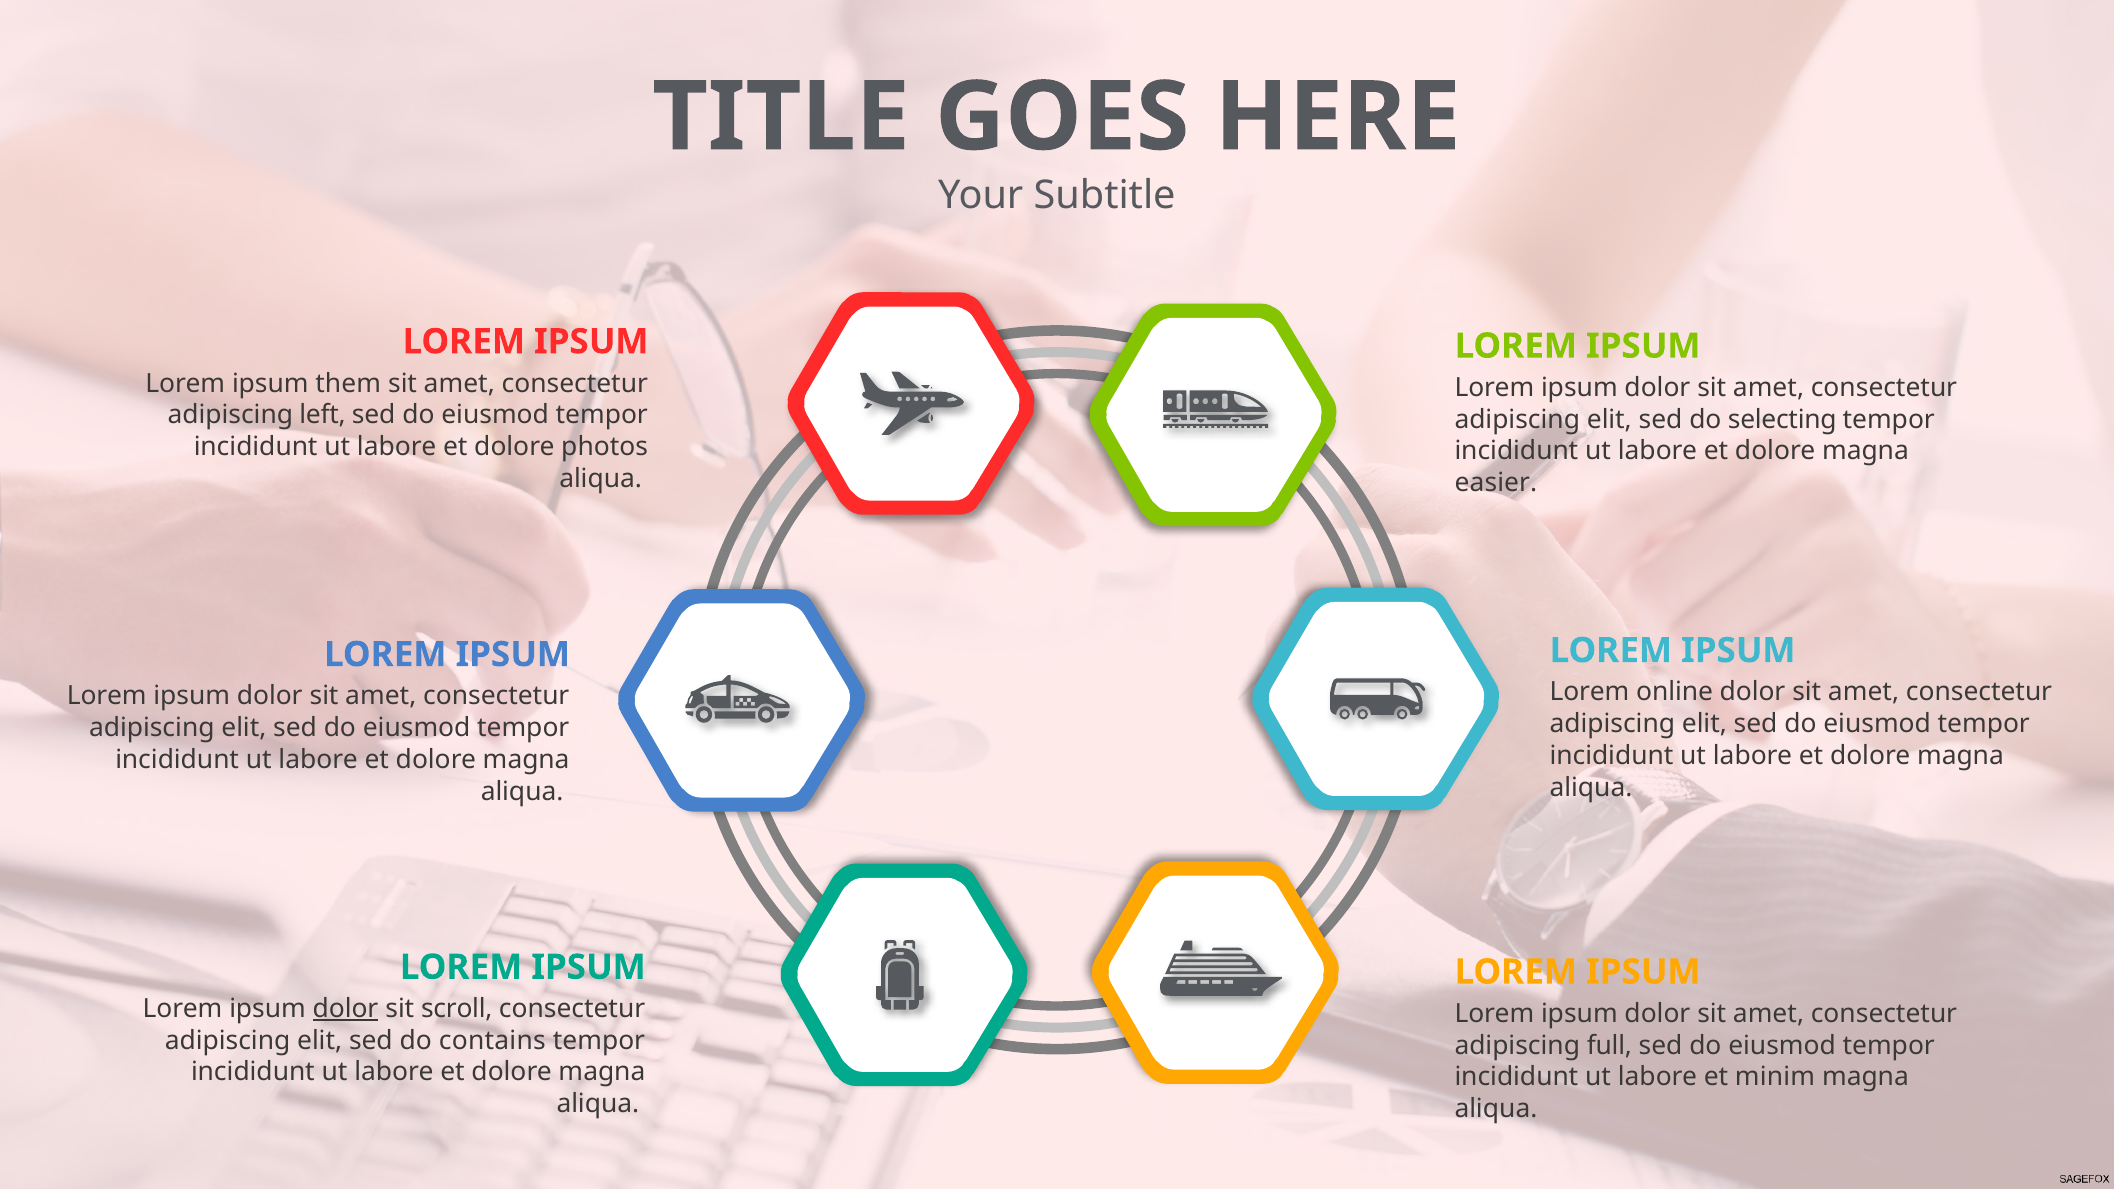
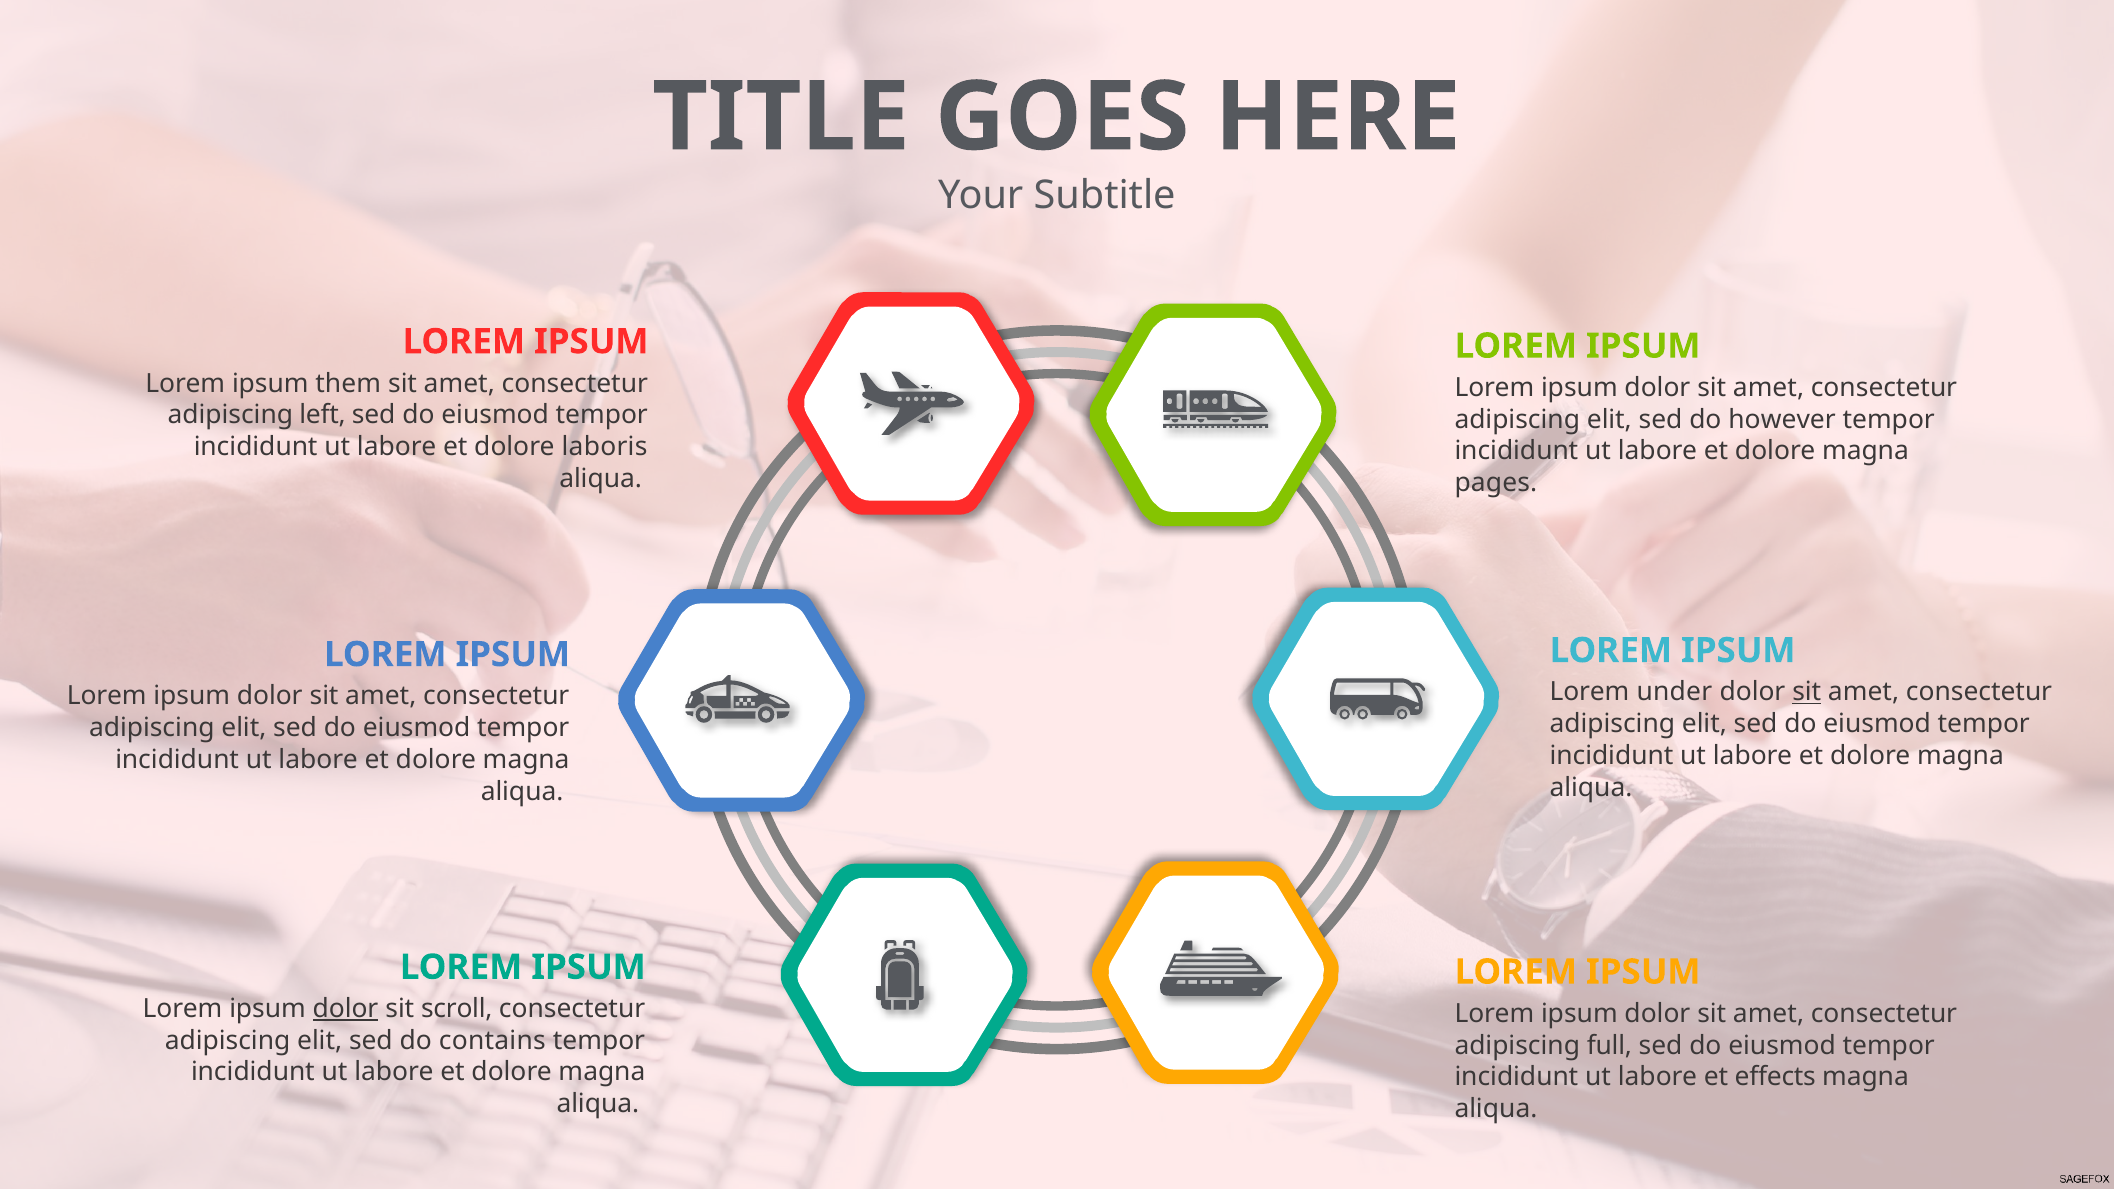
selecting: selecting -> however
photos: photos -> laboris
easier: easier -> pages
online: online -> under
sit at (1807, 692) underline: none -> present
minim: minim -> effects
